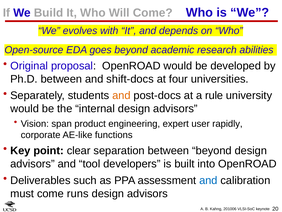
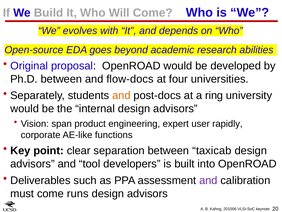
shift-docs: shift-docs -> flow-docs
rule: rule -> ring
between beyond: beyond -> taxicab
and at (208, 180) colour: blue -> purple
